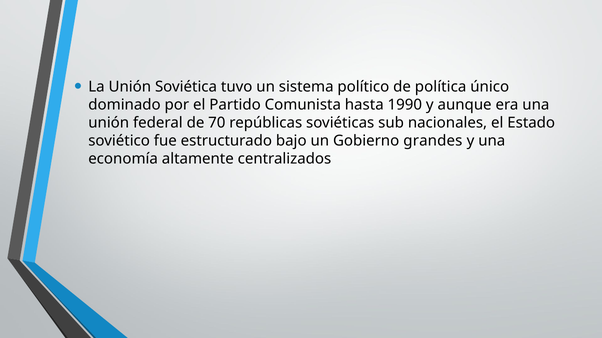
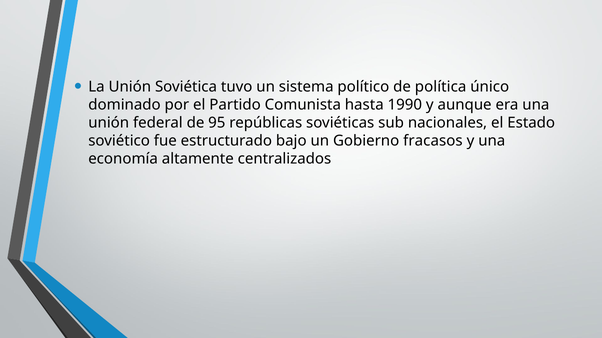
70: 70 -> 95
grandes: grandes -> fracasos
